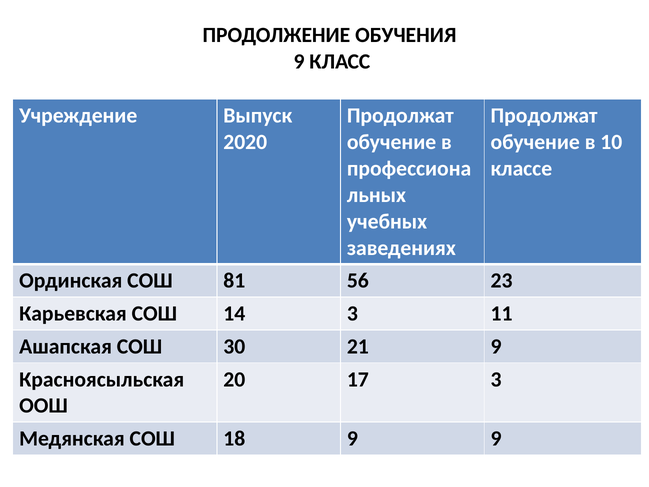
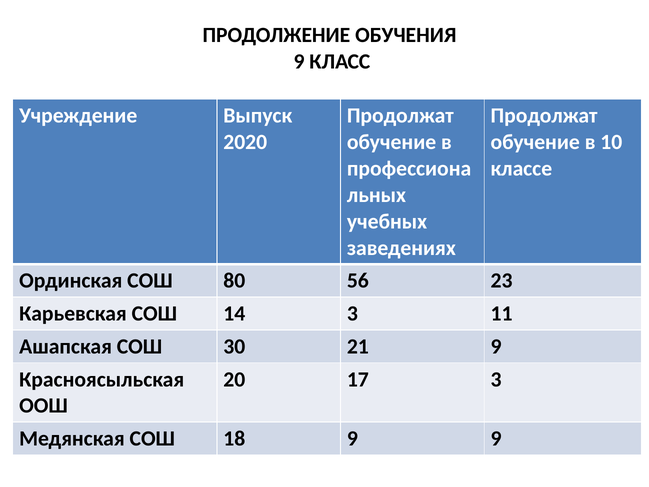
81: 81 -> 80
